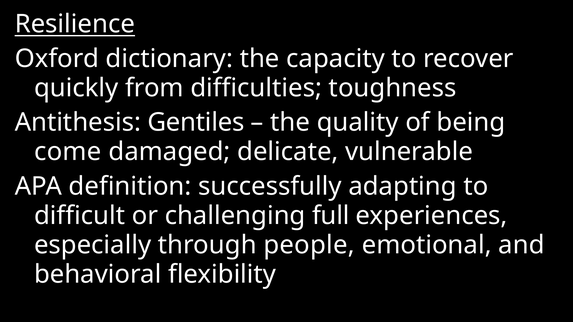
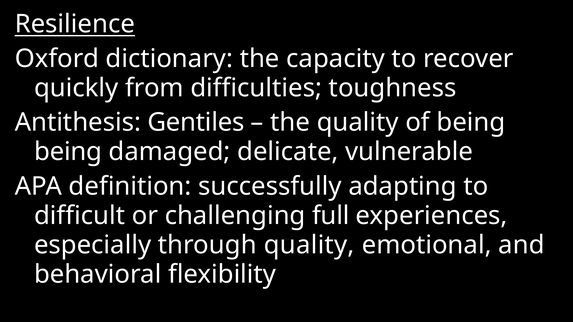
come at (68, 152): come -> being
through people: people -> quality
